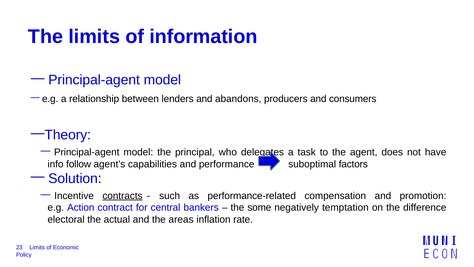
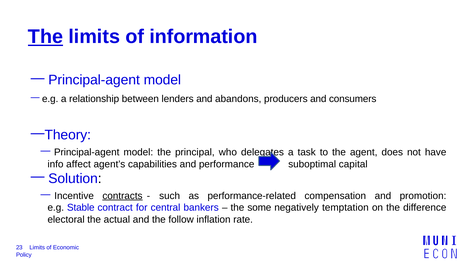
The at (46, 37) underline: none -> present
follow: follow -> affect
factors: factors -> capital
Action: Action -> Stable
areas: areas -> follow
